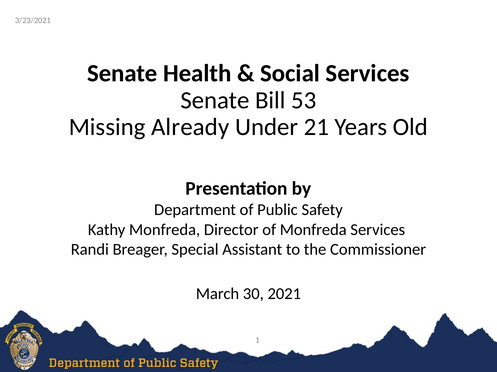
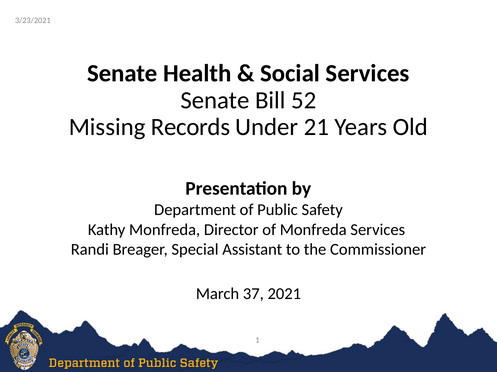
53: 53 -> 52
Already: Already -> Records
30: 30 -> 37
